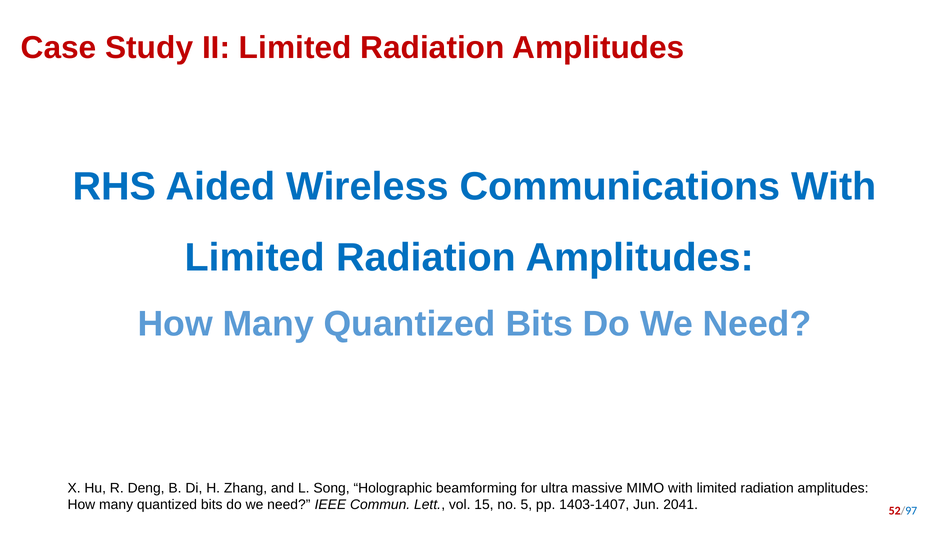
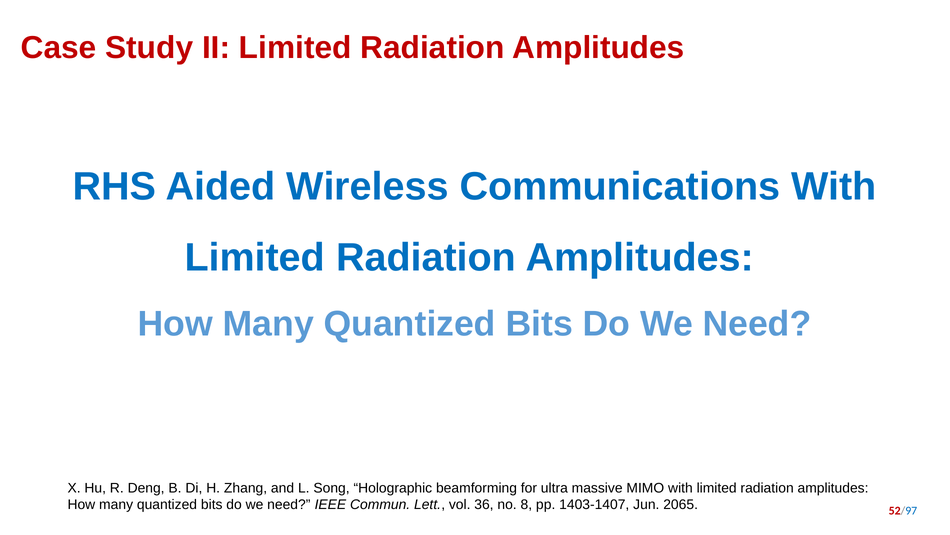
15: 15 -> 36
5: 5 -> 8
2041: 2041 -> 2065
